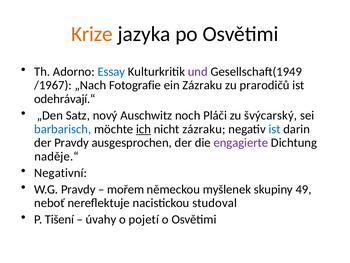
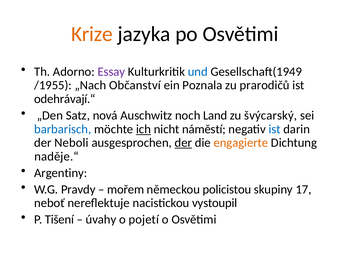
Essay colour: blue -> purple
und colour: purple -> blue
/1967: /1967 -> /1955
Fotografie: Fotografie -> Občanství
ein Zázraku: Zázraku -> Poznala
nový: nový -> nová
Pláči: Pláči -> Land
nicht zázraku: zázraku -> náměstí
der Pravdy: Pravdy -> Neboli
der at (183, 142) underline: none -> present
engagierte colour: purple -> orange
Negativní: Negativní -> Argentiny
myšlenek: myšlenek -> policistou
49: 49 -> 17
studoval: studoval -> vystoupil
